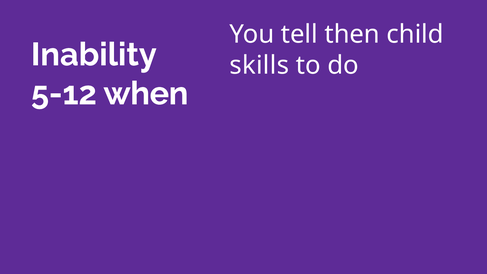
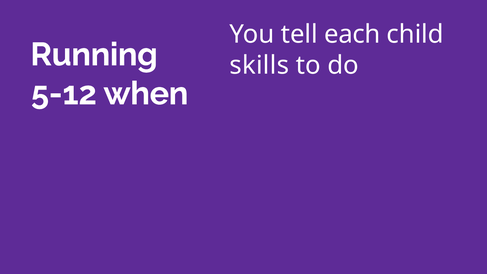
then: then -> each
Inability: Inability -> Running
